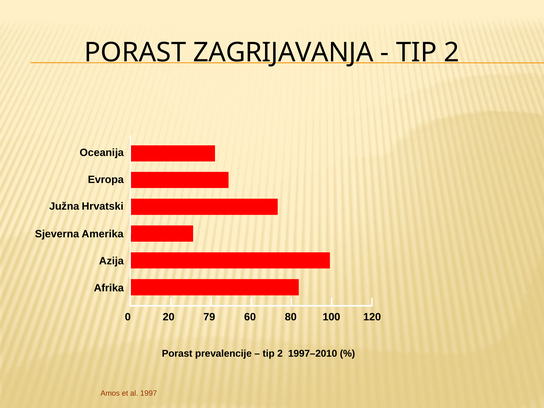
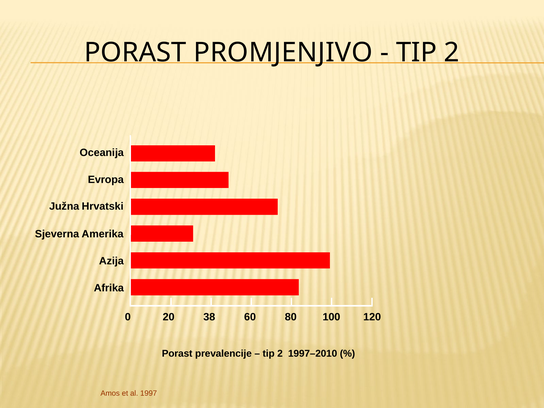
ZAGRIJAVANJA: ZAGRIJAVANJA -> PROMJENJIVO
79: 79 -> 38
